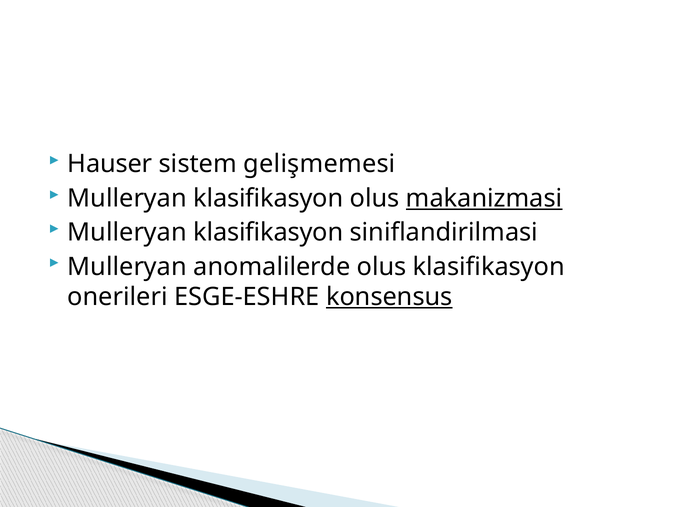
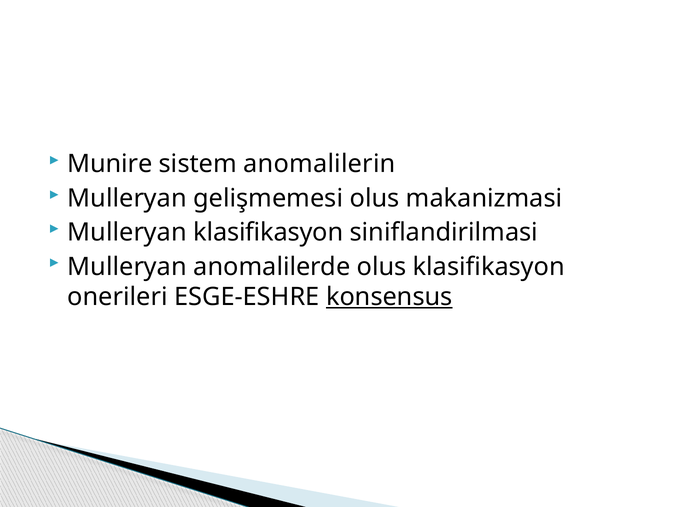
Hauser: Hauser -> Munire
gelişmemesi: gelişmemesi -> anomalilerin
klasifikasyon at (268, 198): klasifikasyon -> gelişmemesi
makanizmasi underline: present -> none
